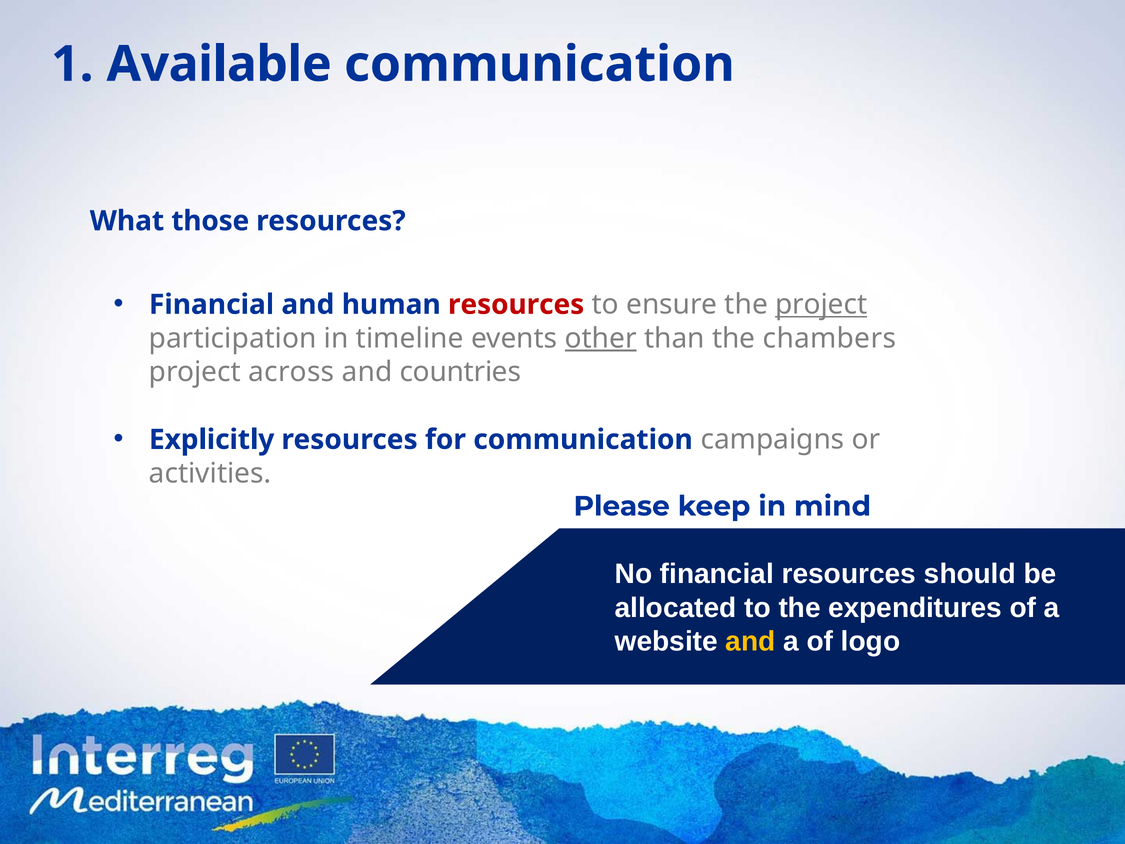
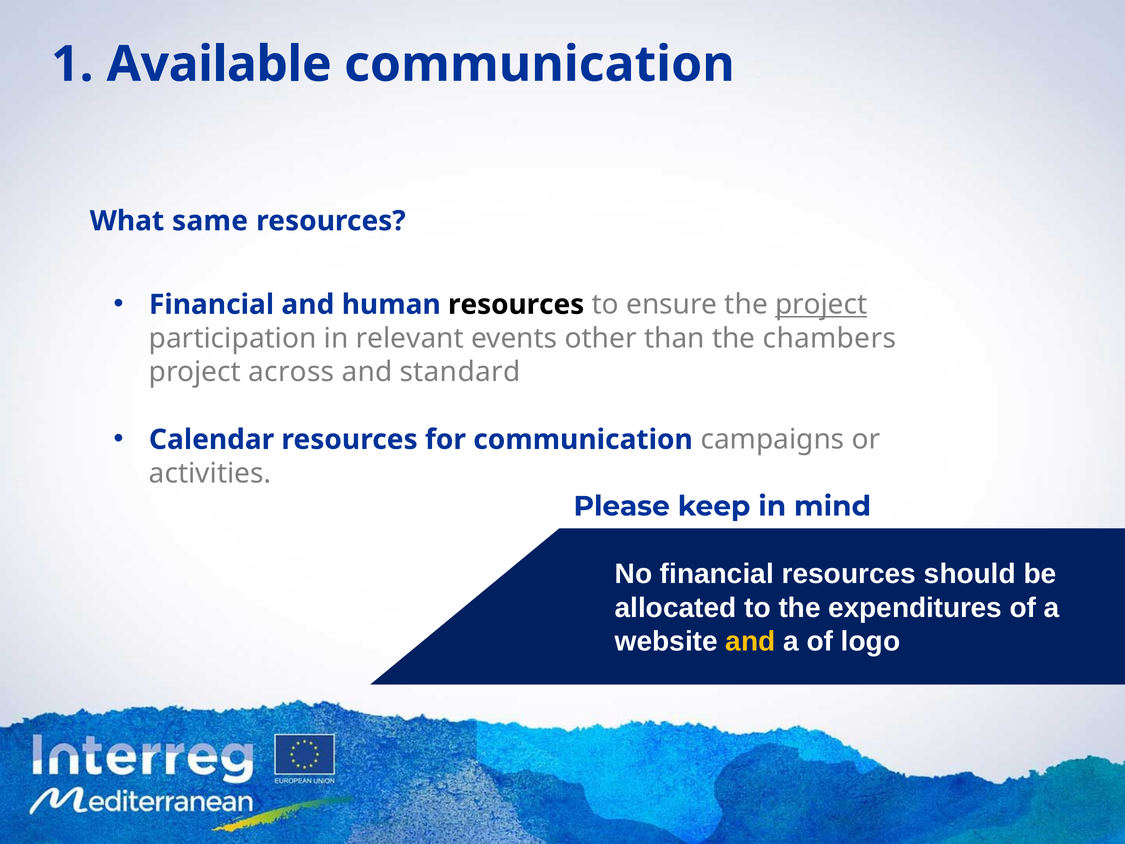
those: those -> same
resources at (516, 304) colour: red -> black
timeline: timeline -> relevant
other underline: present -> none
countries: countries -> standard
Explicitly: Explicitly -> Calendar
